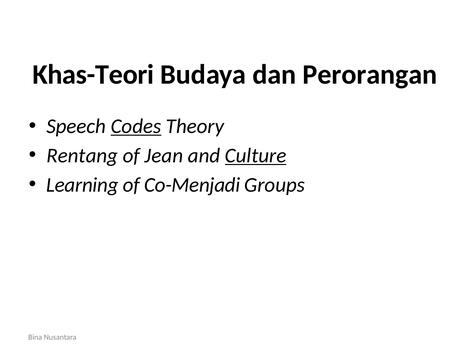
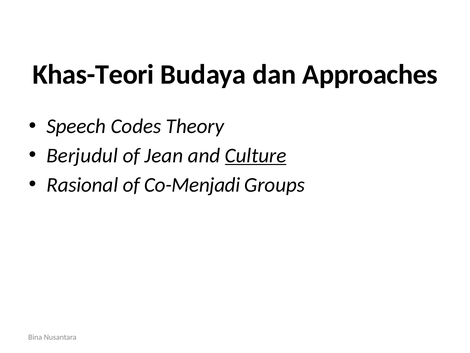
Perorangan: Perorangan -> Approaches
Codes underline: present -> none
Rentang: Rentang -> Berjudul
Learning: Learning -> Rasional
